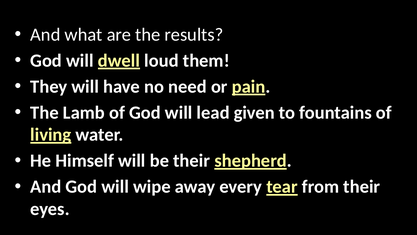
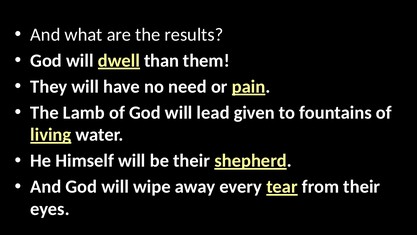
loud: loud -> than
